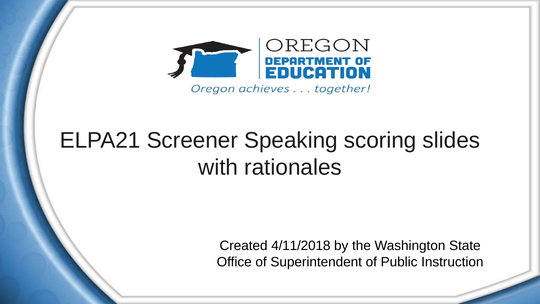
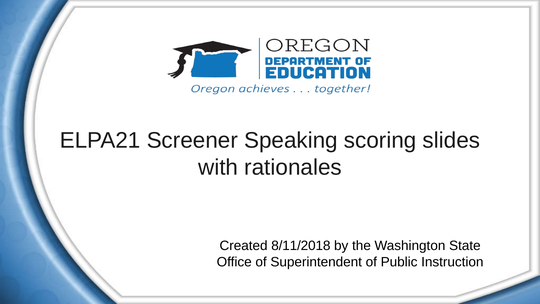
4/11/2018: 4/11/2018 -> 8/11/2018
